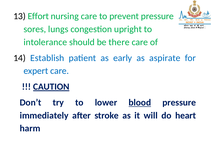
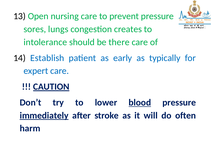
Effort: Effort -> Open
upright: upright -> creates
aspirate: aspirate -> typically
immediately underline: none -> present
heart: heart -> often
